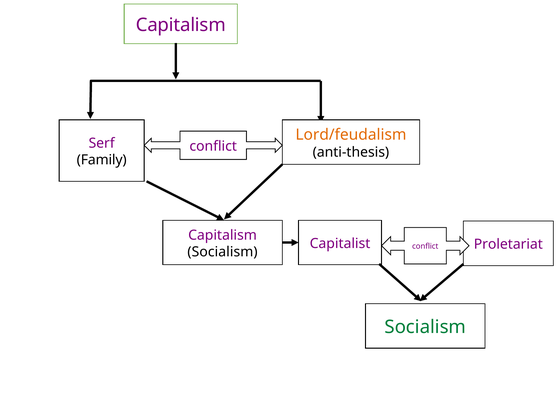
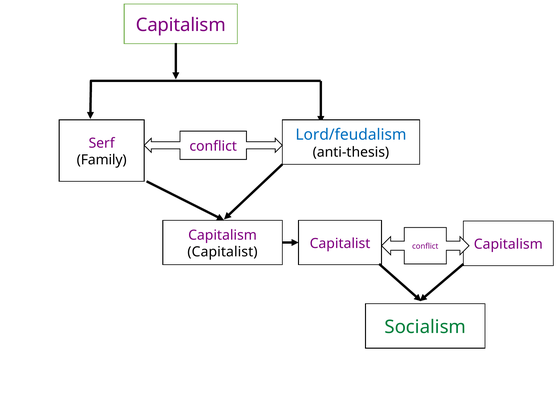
Lord/feudalism colour: orange -> blue
Capitalist Proletariat: Proletariat -> Capitalism
Socialism at (222, 252): Socialism -> Capitalist
